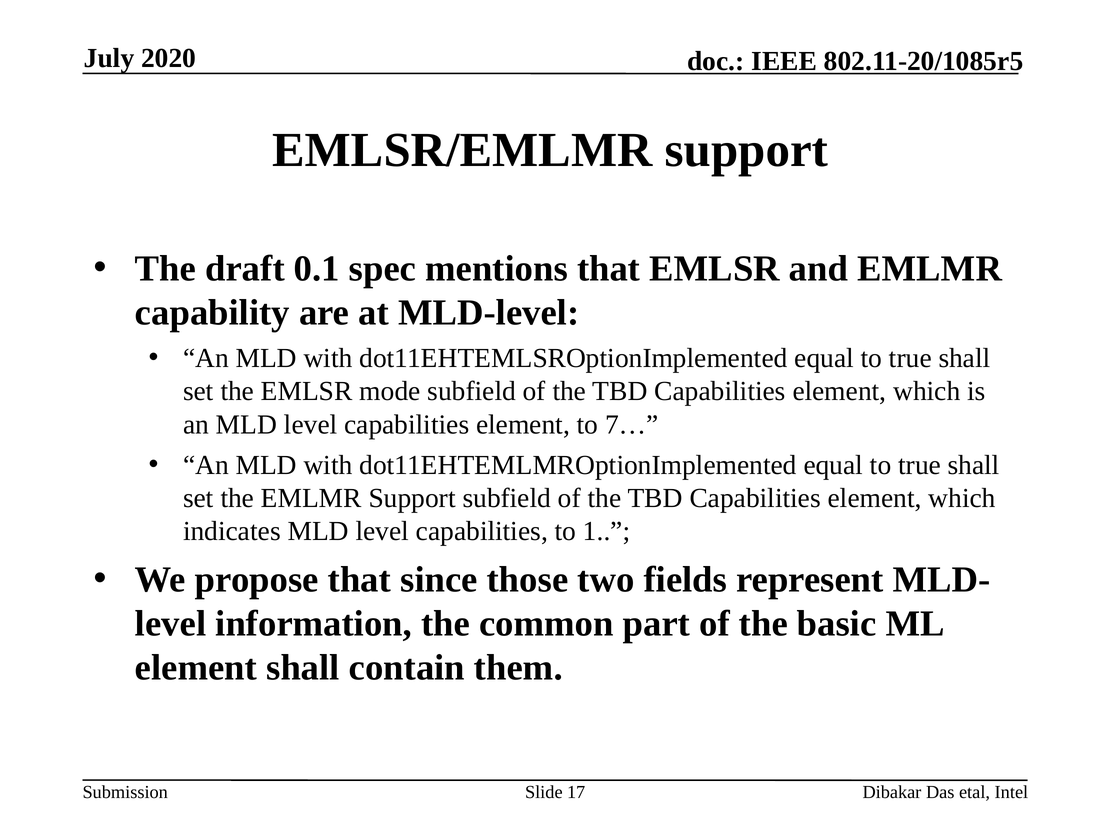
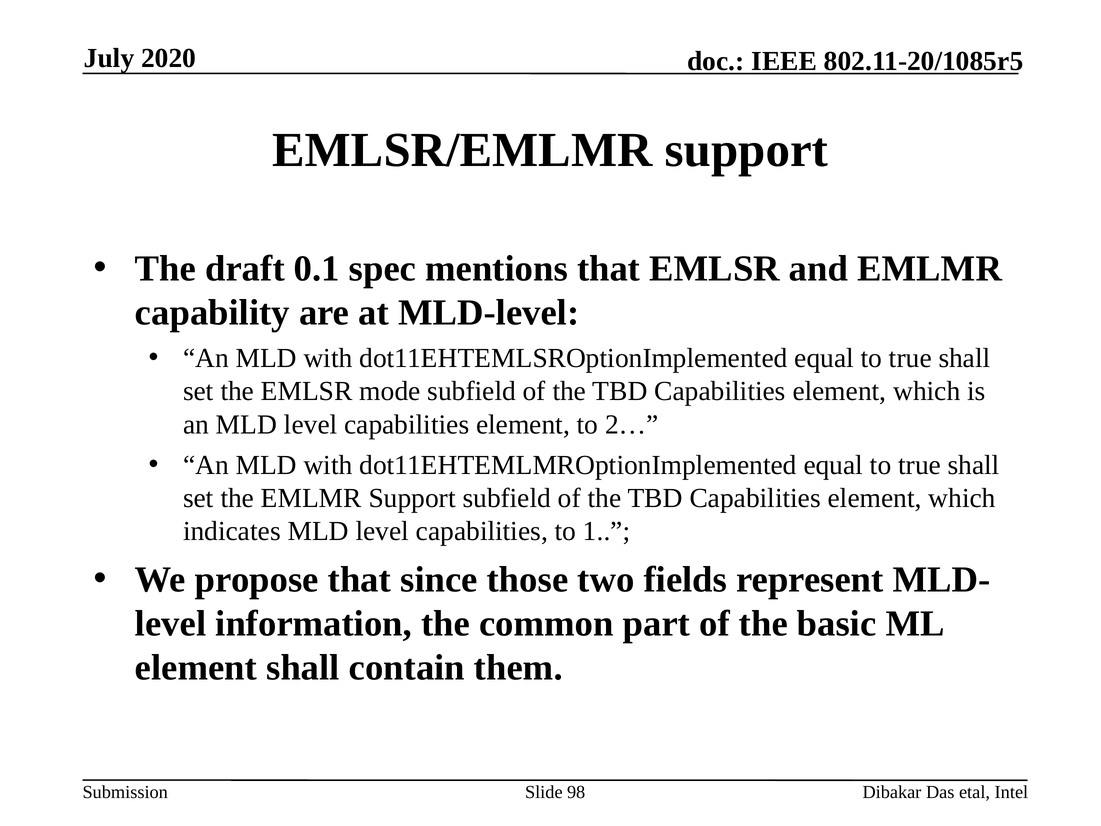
7…: 7… -> 2…
17: 17 -> 98
